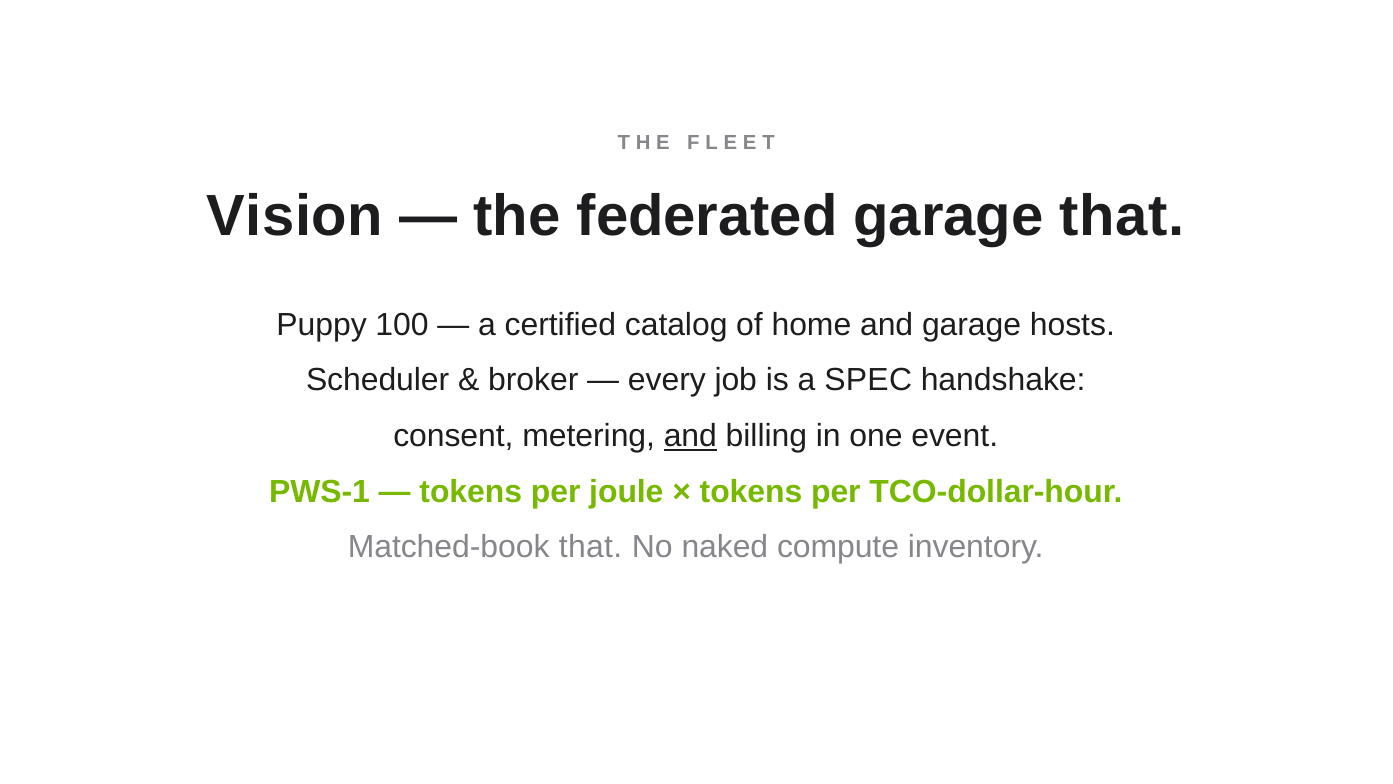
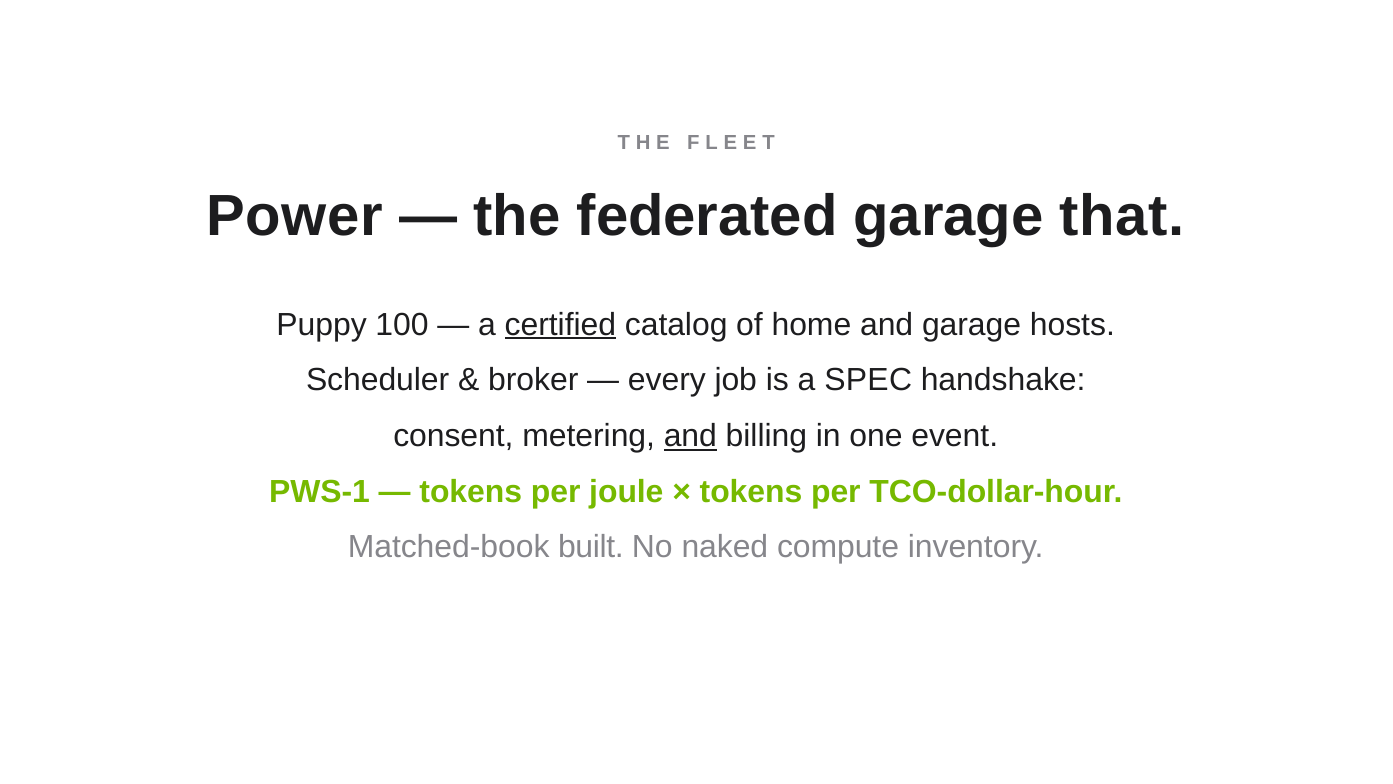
Vision: Vision -> Power
certified underline: none -> present
Matched-book that: that -> built
